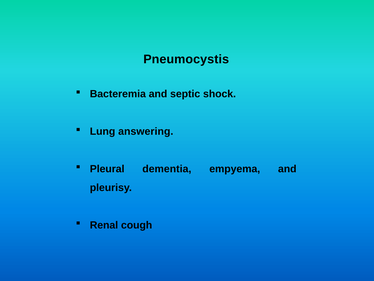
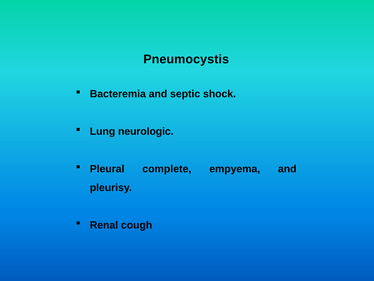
answering: answering -> neurologic
dementia: dementia -> complete
